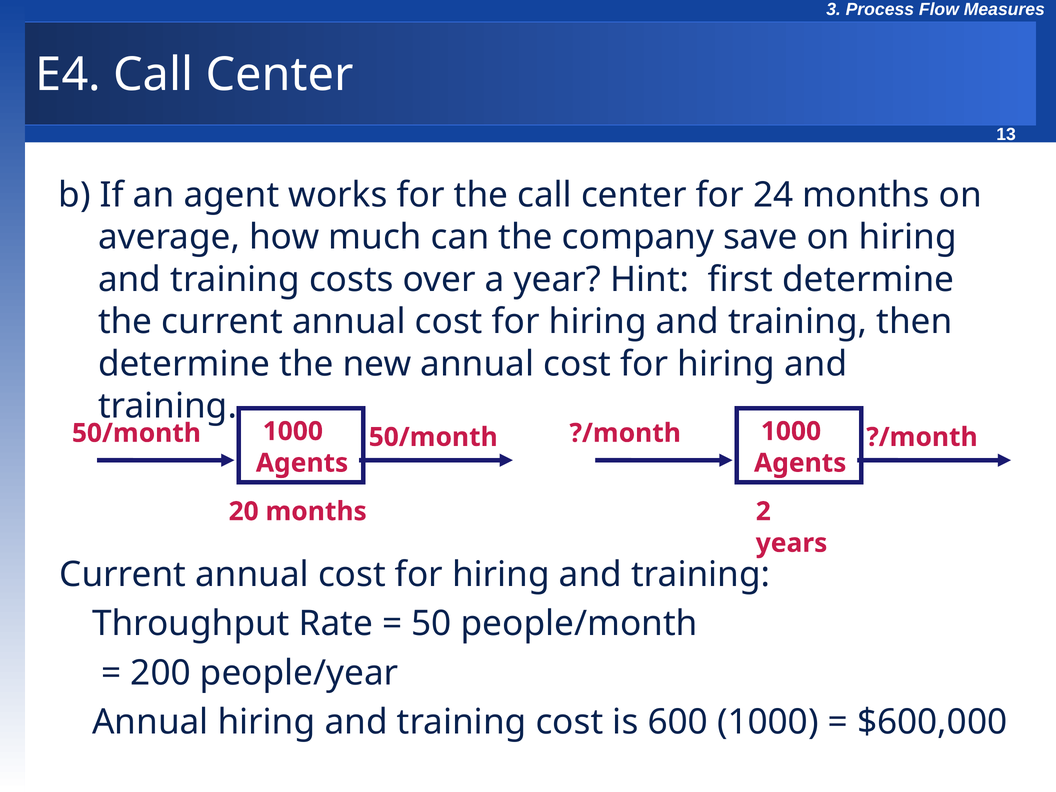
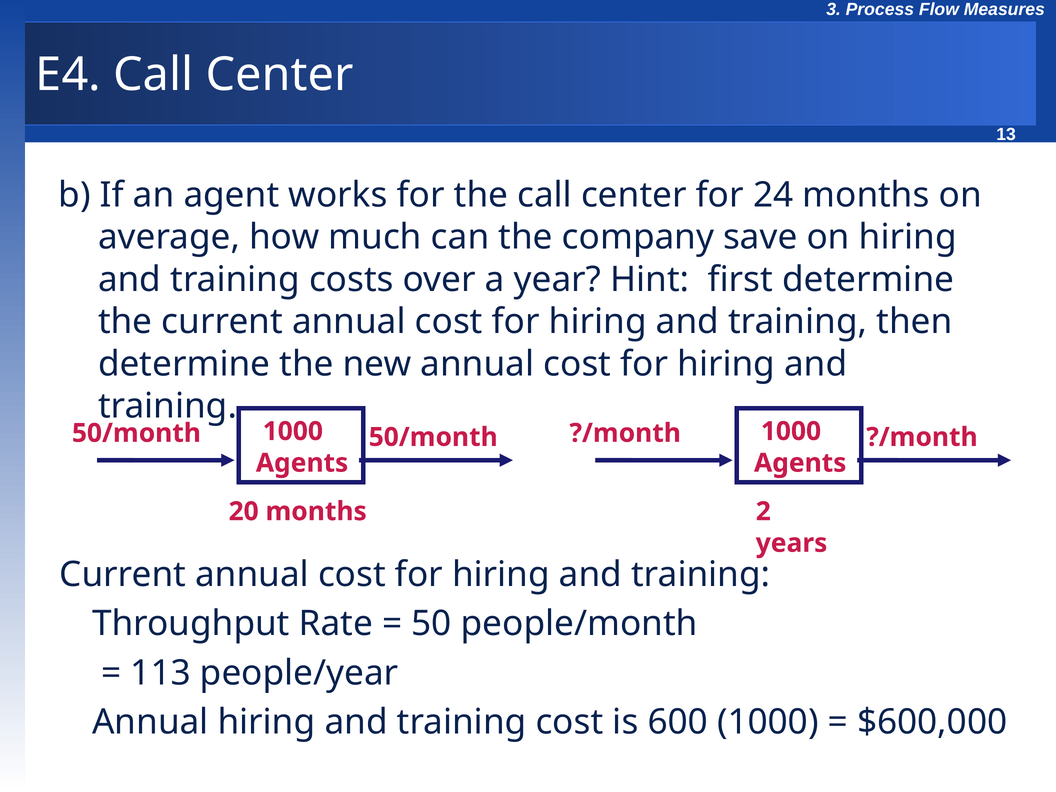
200: 200 -> 113
